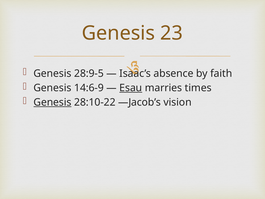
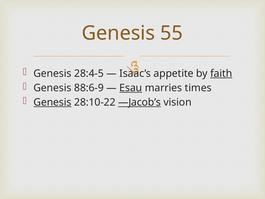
23: 23 -> 55
28:9-5: 28:9-5 -> 28:4-5
absence: absence -> appetite
faith underline: none -> present
14:6-9: 14:6-9 -> 88:6-9
—Jacob’s underline: none -> present
